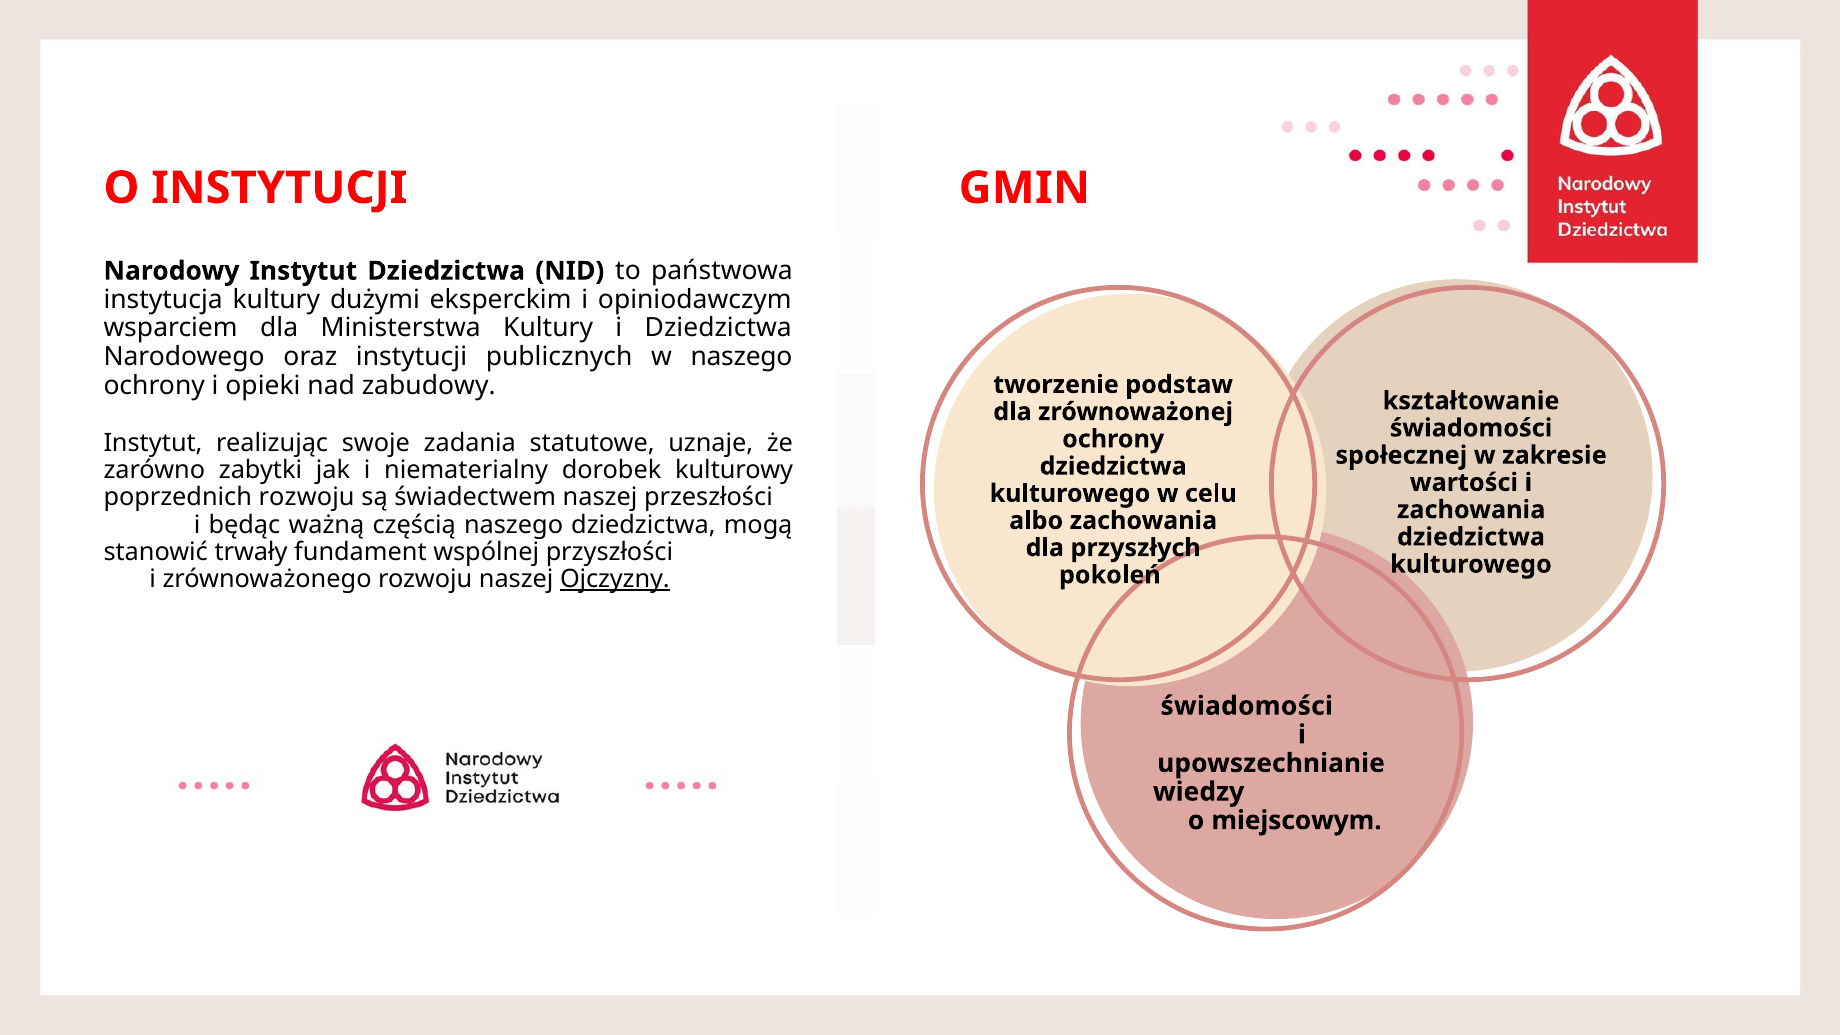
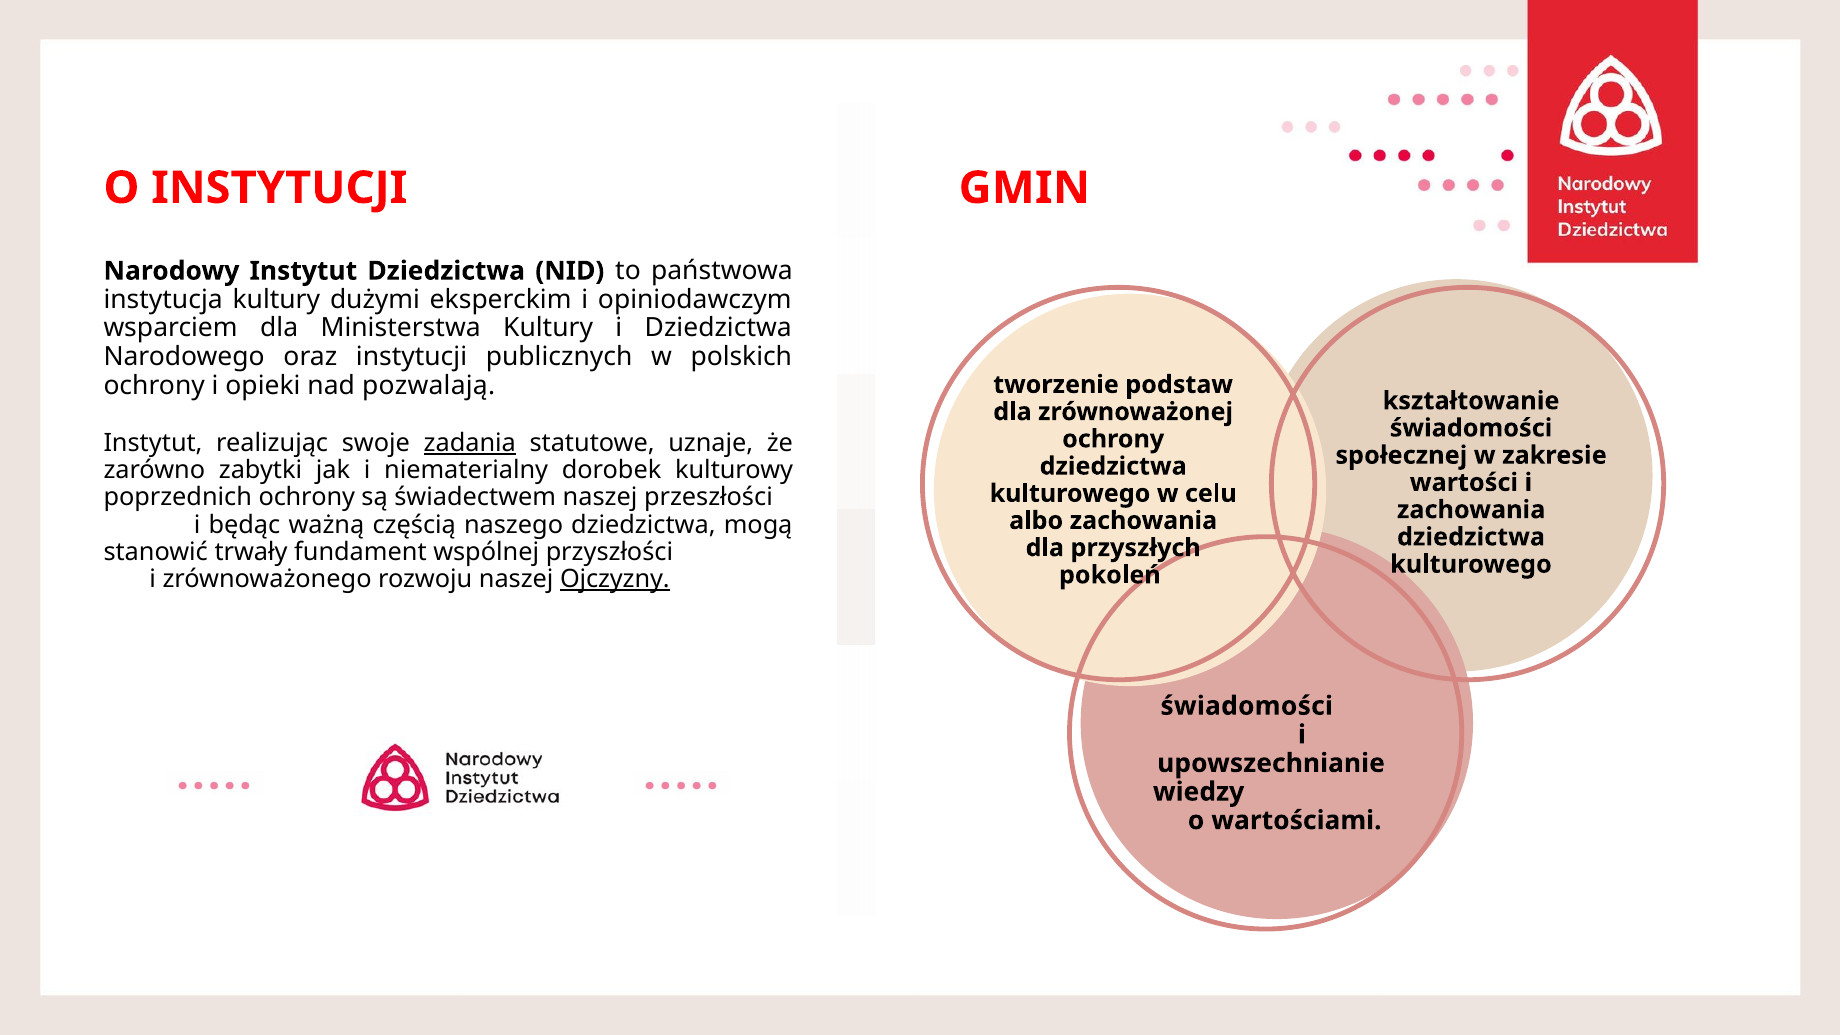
w naszego: naszego -> polskich
zabudowy: zabudowy -> pozwalają
zadania underline: none -> present
poprzednich rozwoju: rozwoju -> ochrony
miejscowym: miejscowym -> wartościami
